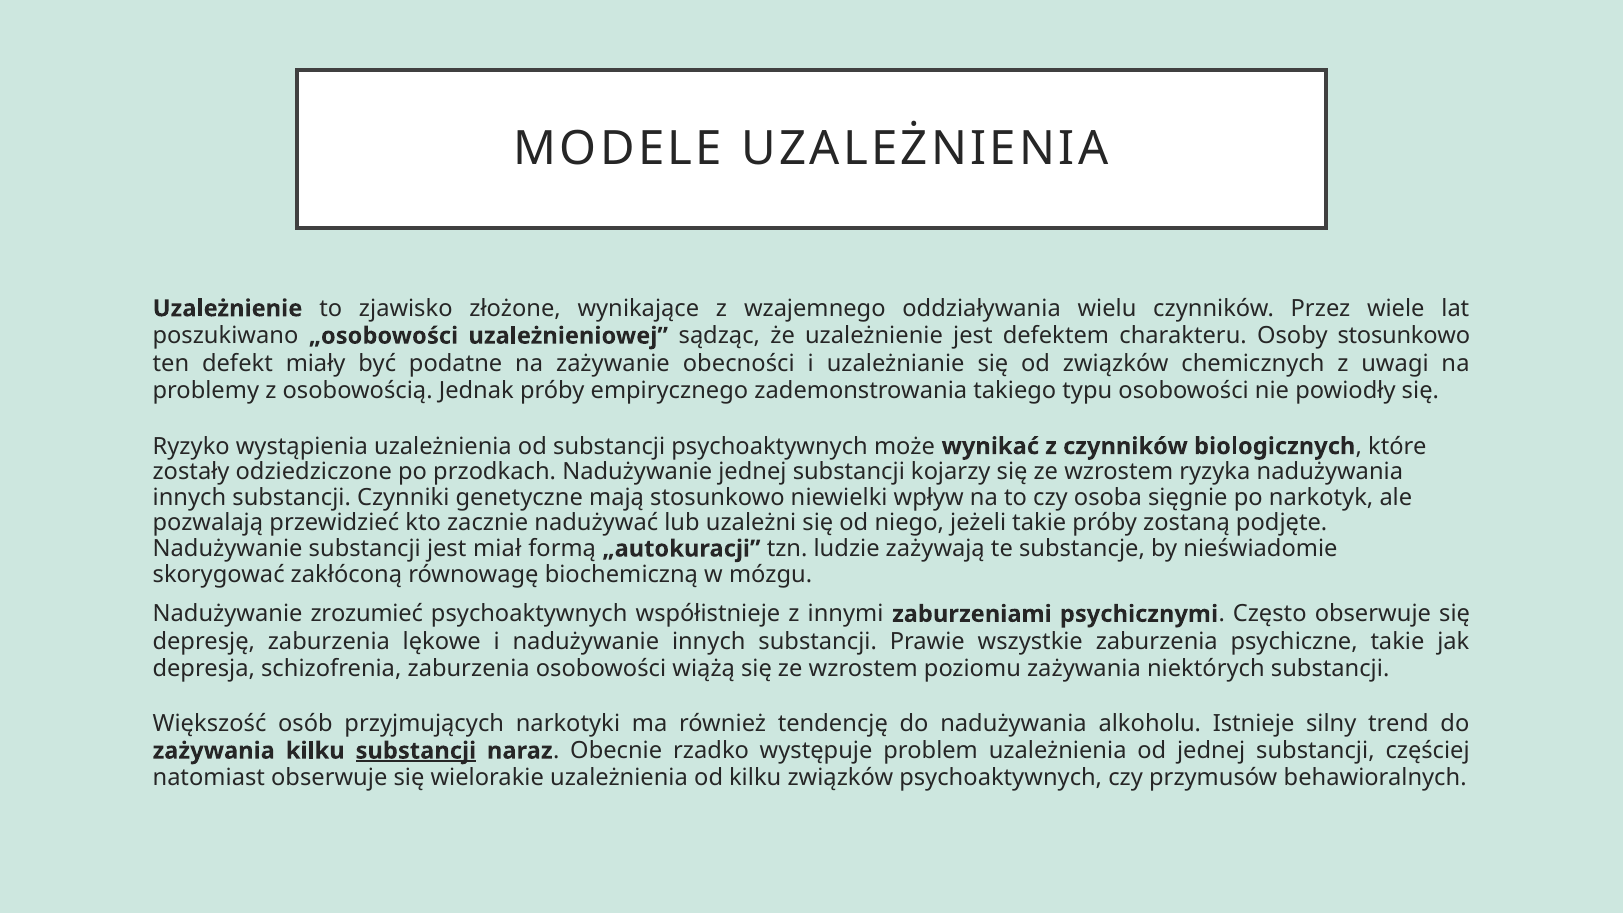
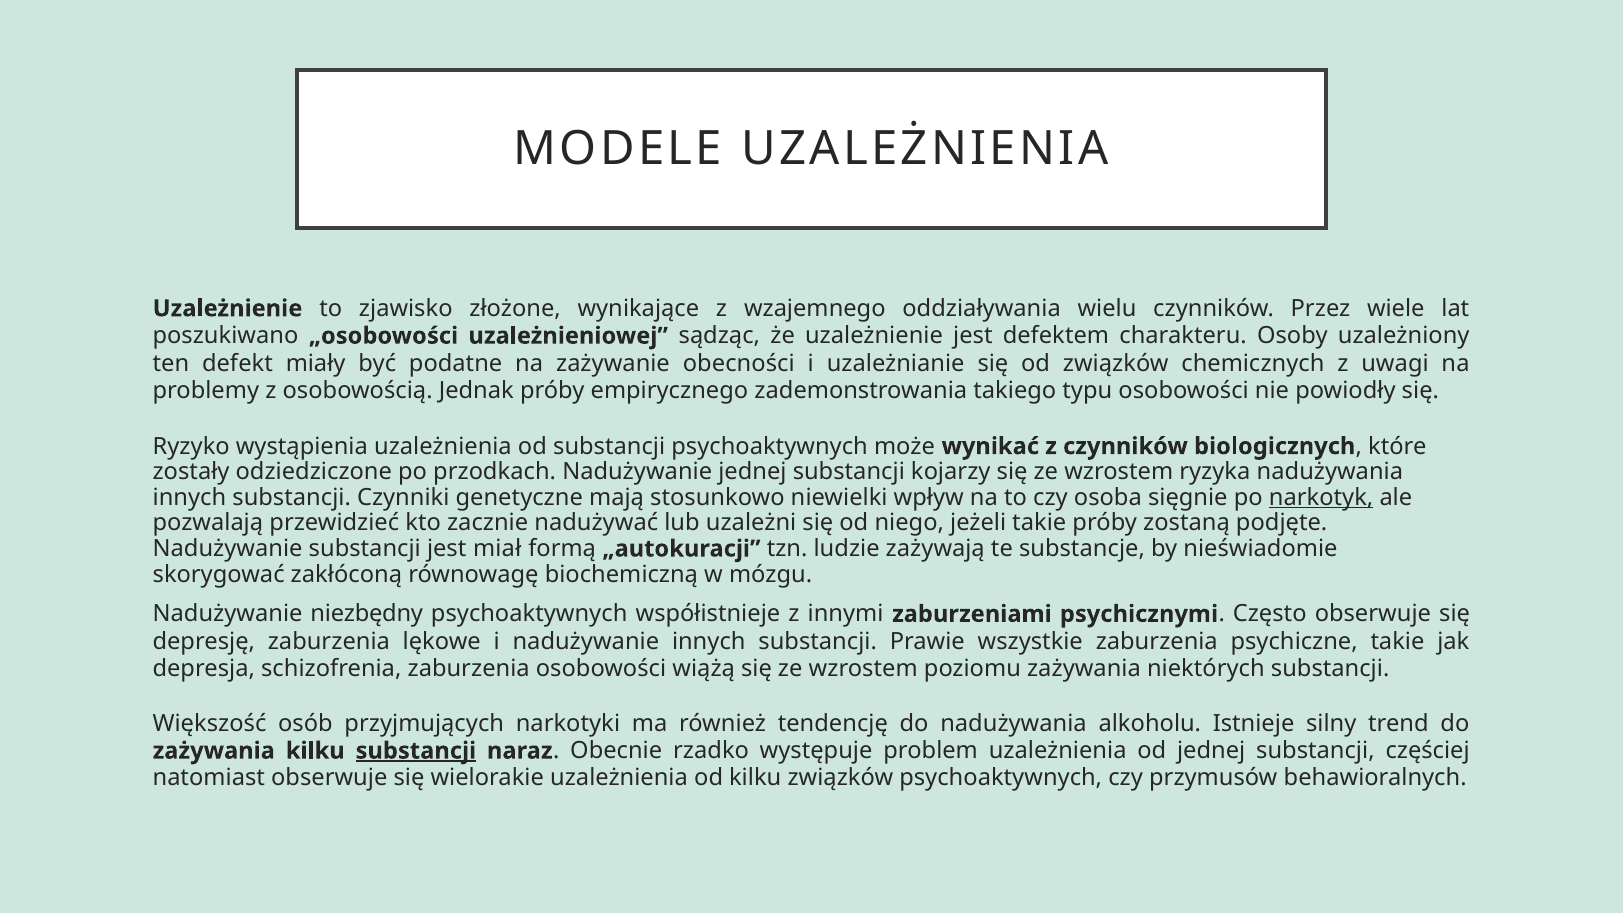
Osoby stosunkowo: stosunkowo -> uzależniony
narkotyk underline: none -> present
zrozumieć: zrozumieć -> niezbędny
